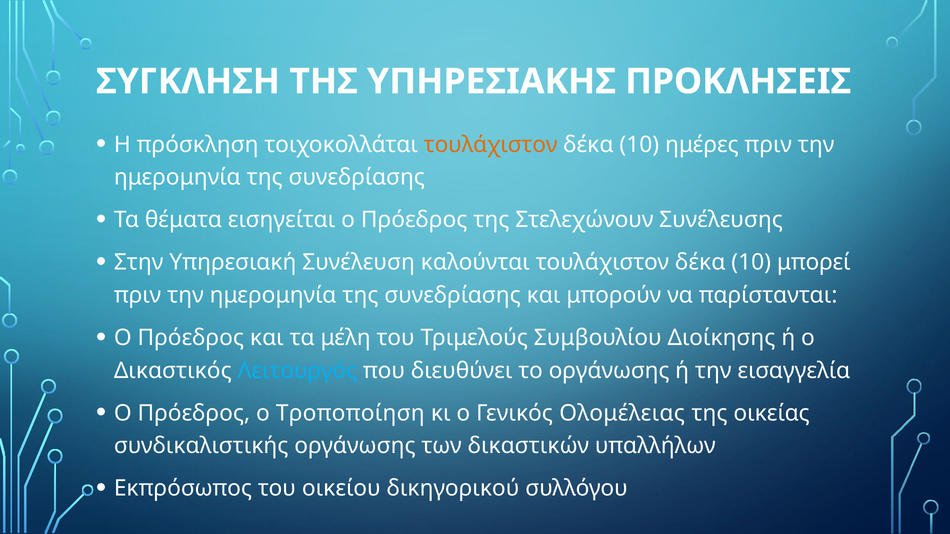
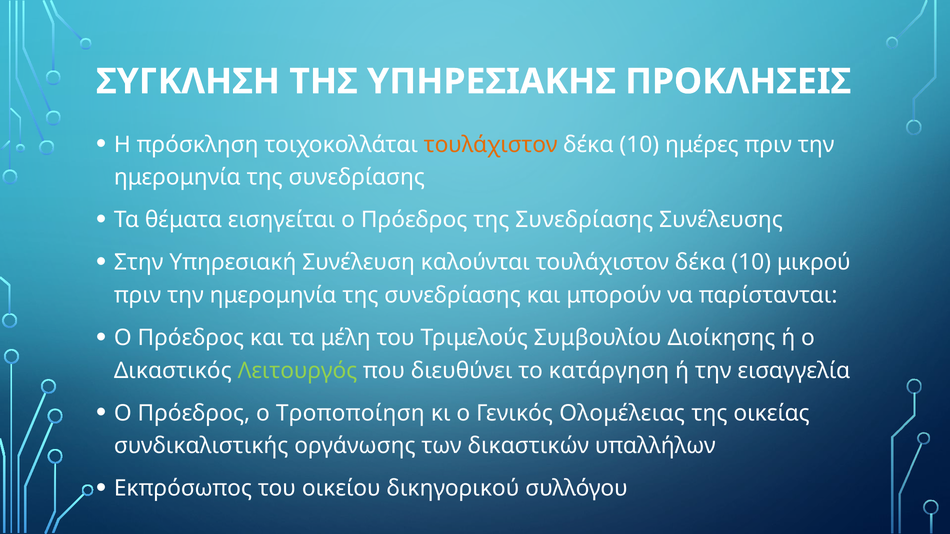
Πρόεδρος της Στελεχώνουν: Στελεχώνουν -> Συνεδρίασης
μπορεί: μπορεί -> μικρού
Λειτουργός colour: light blue -> light green
το οργάνωσης: οργάνωσης -> κατάργηση
